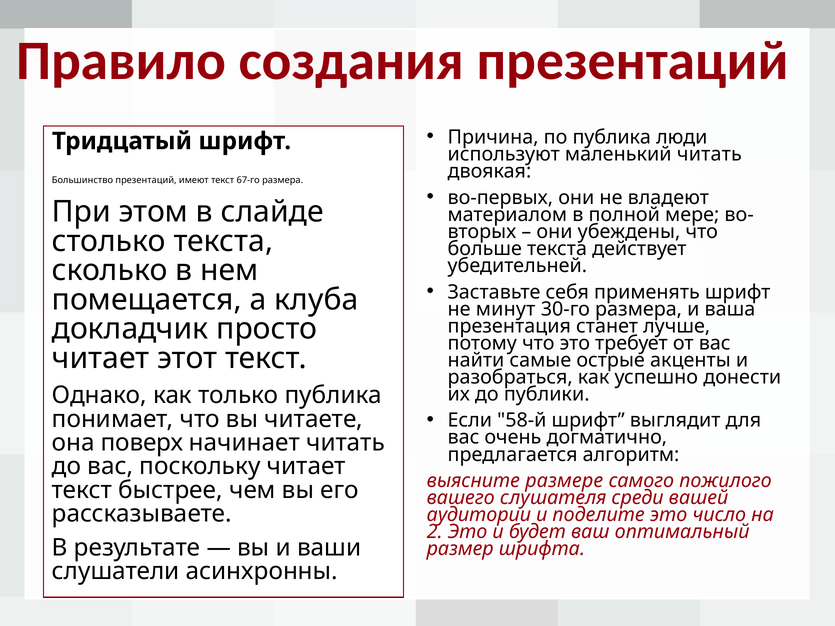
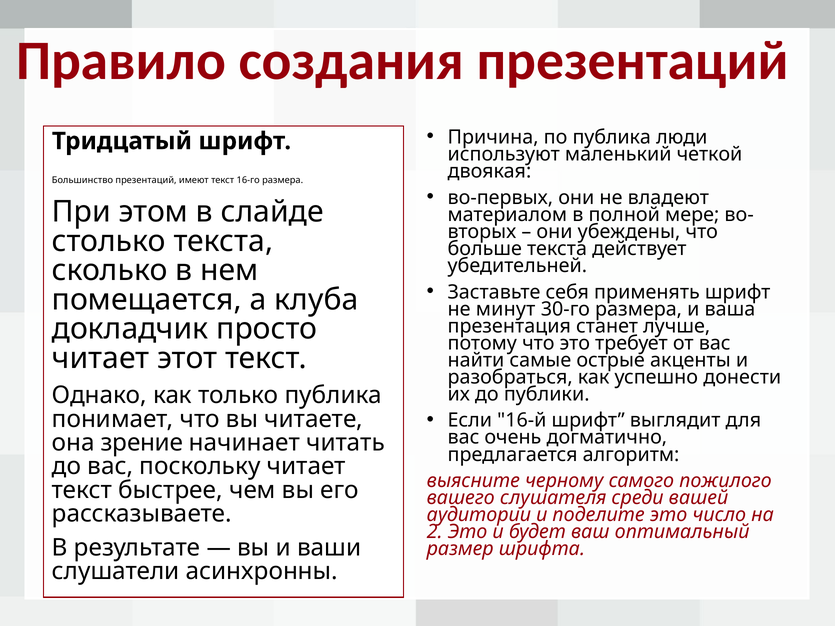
маленький читать: читать -> четкой
67-го: 67-го -> 16-го
58-й: 58-й -> 16-й
поверх: поверх -> зрение
размере: размере -> черному
